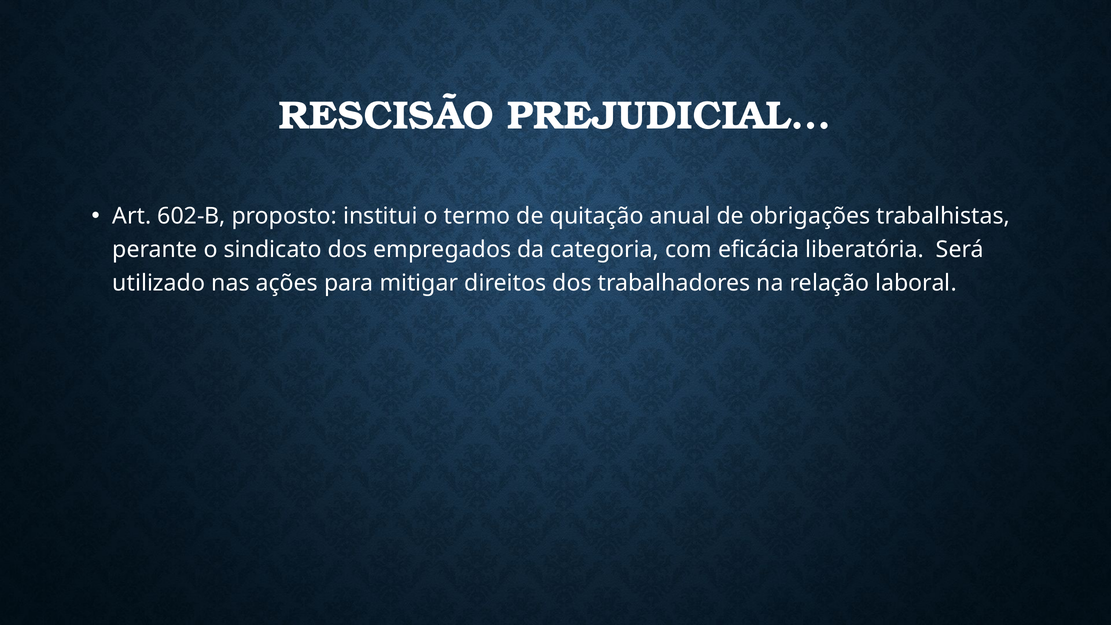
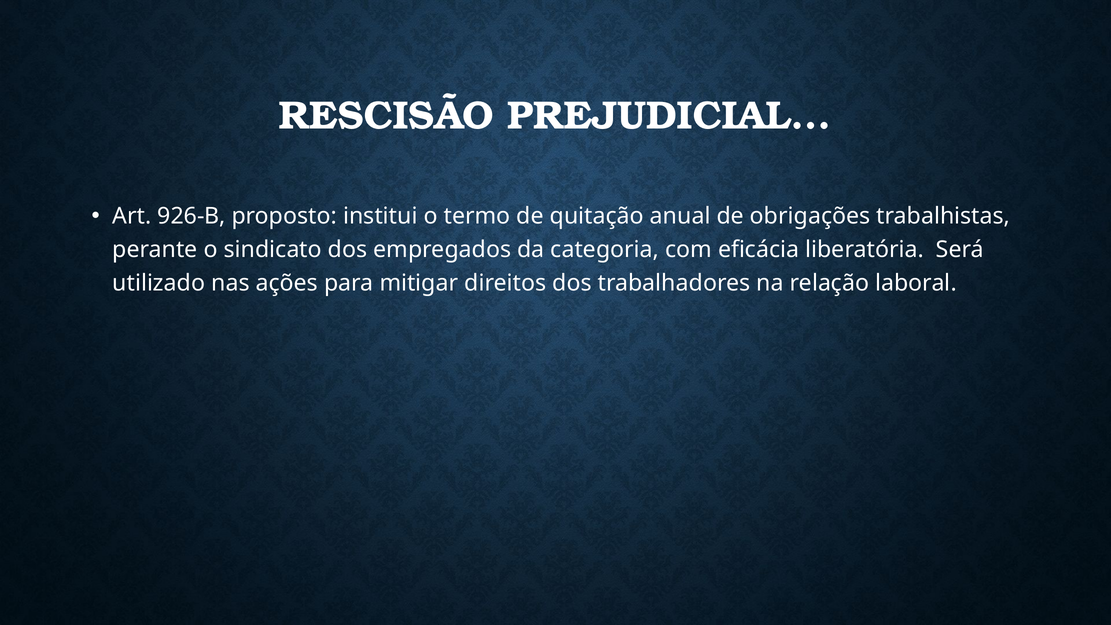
602-B: 602-B -> 926-B
